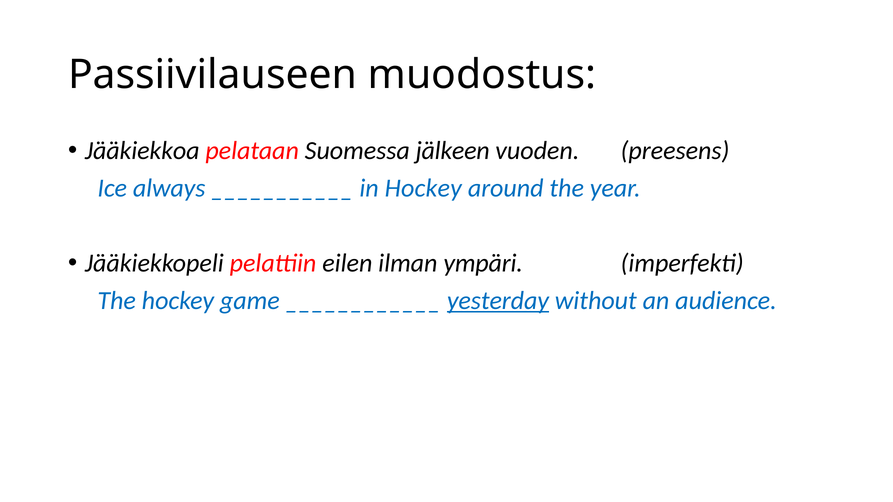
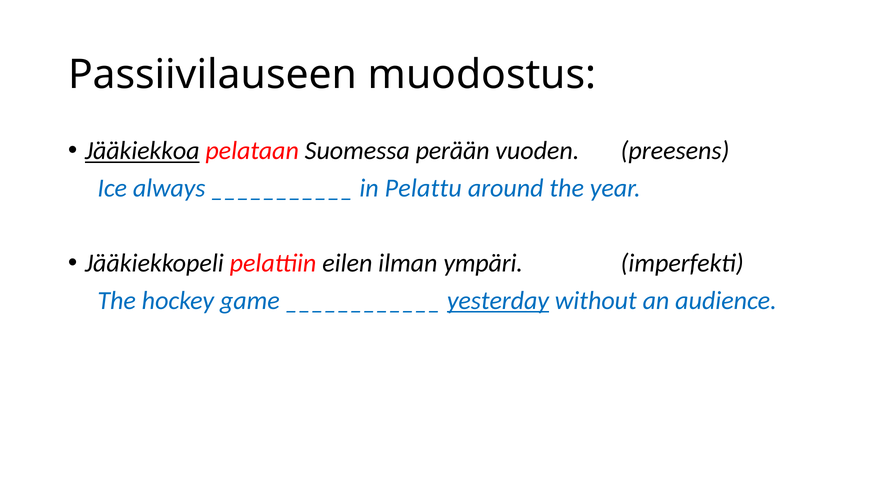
Jääkiekkoa underline: none -> present
jälkeen: jälkeen -> perään
in Hockey: Hockey -> Pelattu
